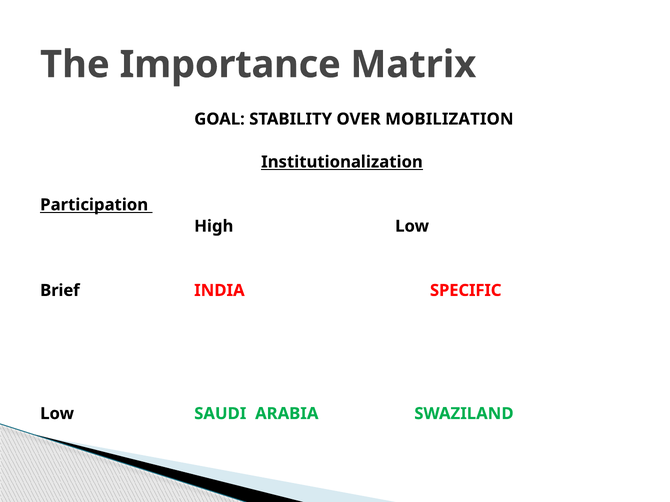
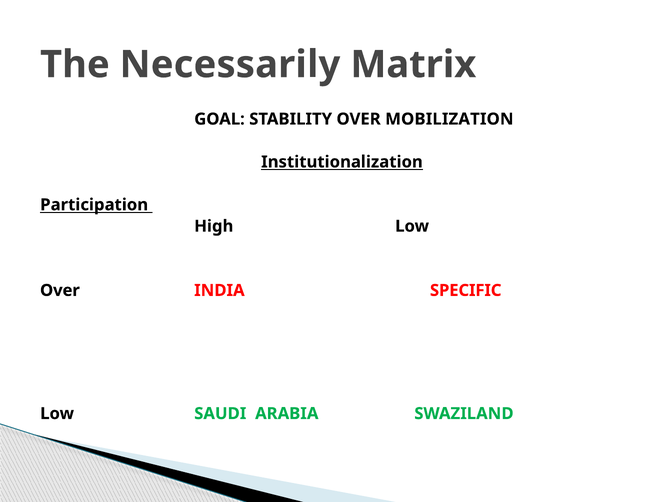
Importance: Importance -> Necessarily
Brief at (60, 291): Brief -> Over
